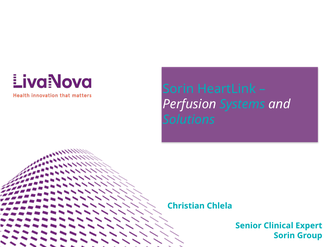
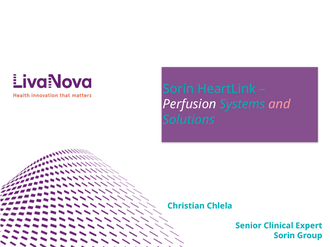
and colour: white -> pink
